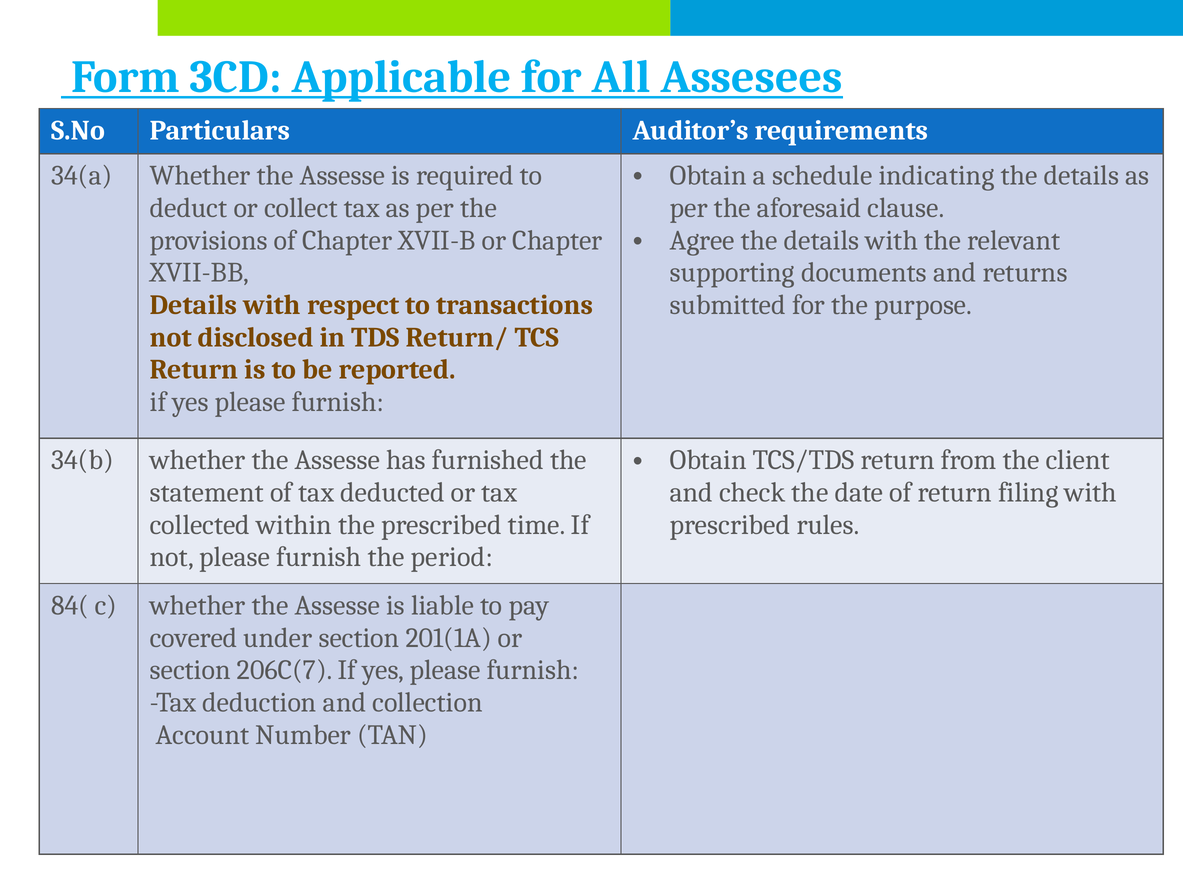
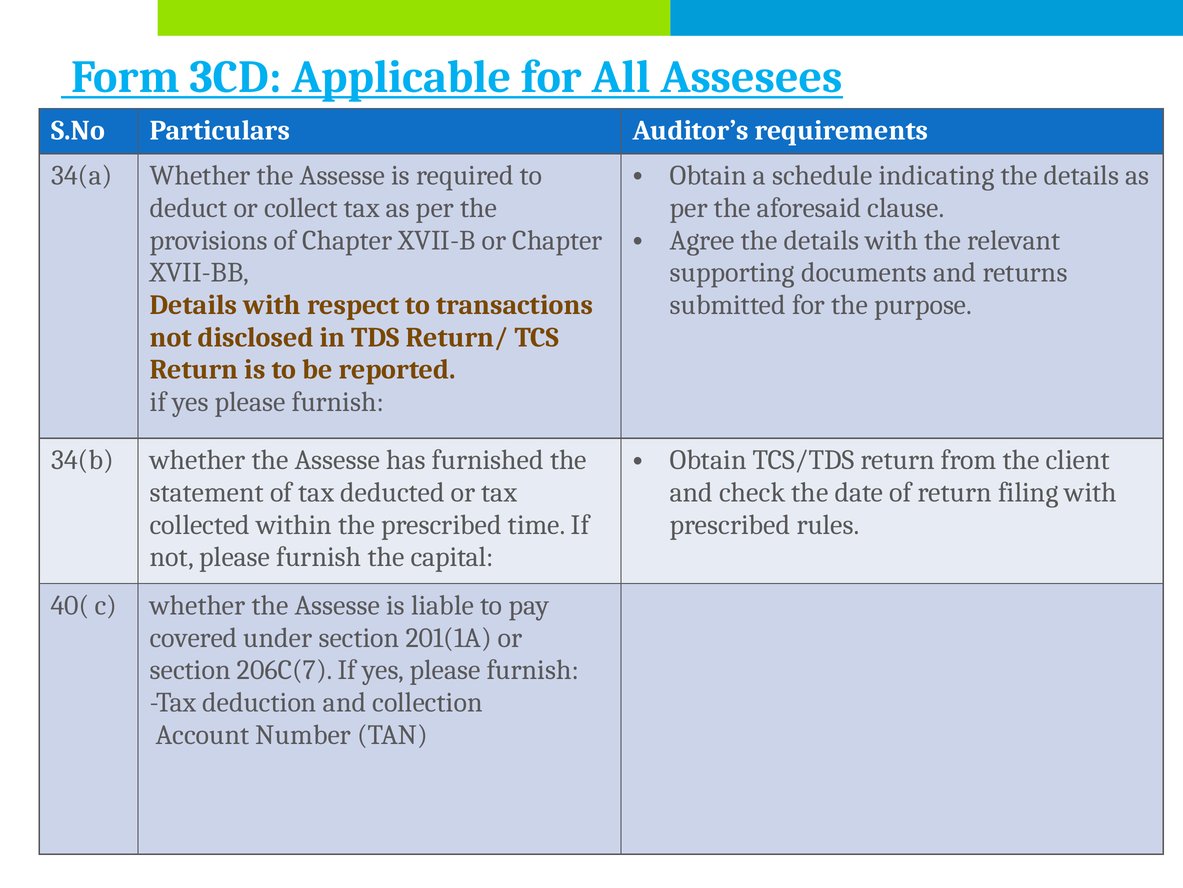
period: period -> capital
84(: 84( -> 40(
